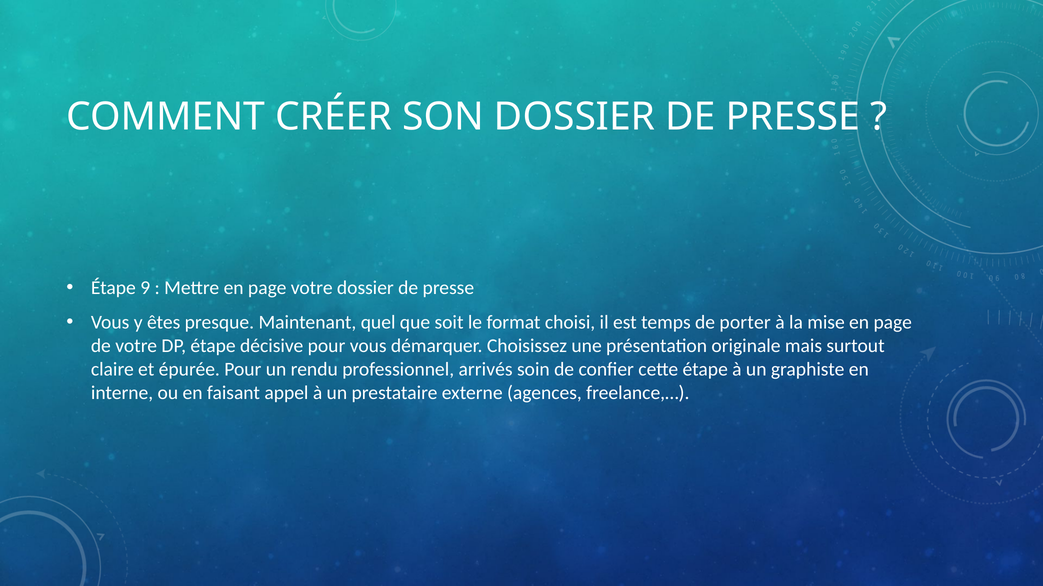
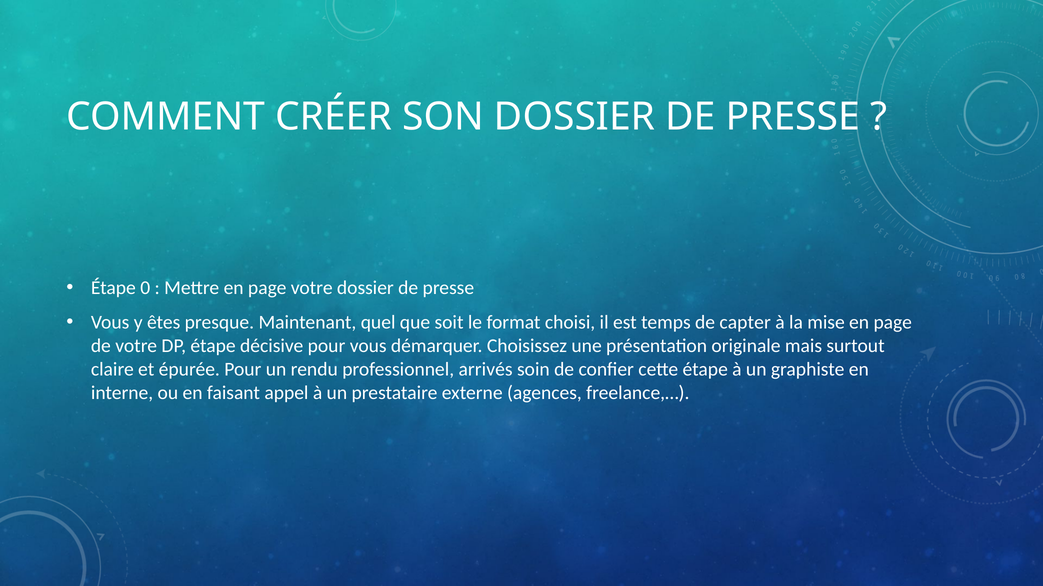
9: 9 -> 0
porter: porter -> capter
